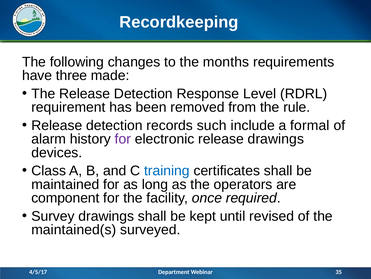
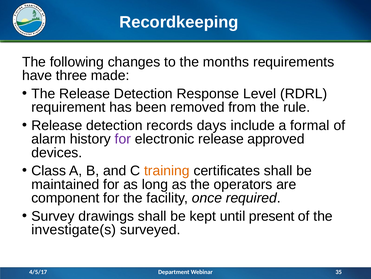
such: such -> days
release drawings: drawings -> approved
training colour: blue -> orange
revised: revised -> present
maintained(s: maintained(s -> investigate(s
